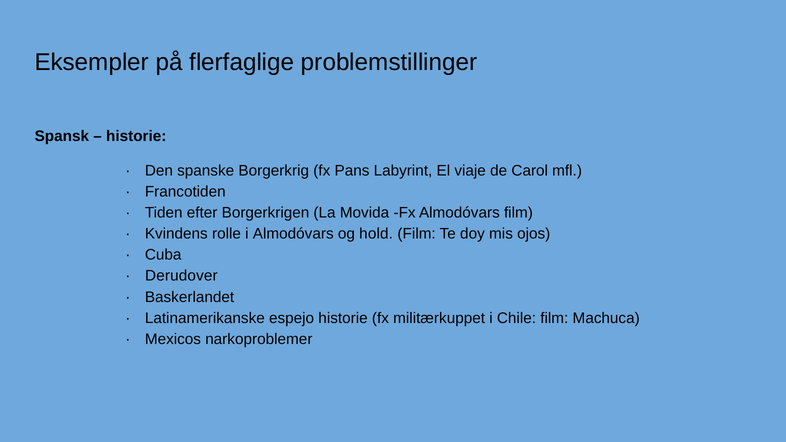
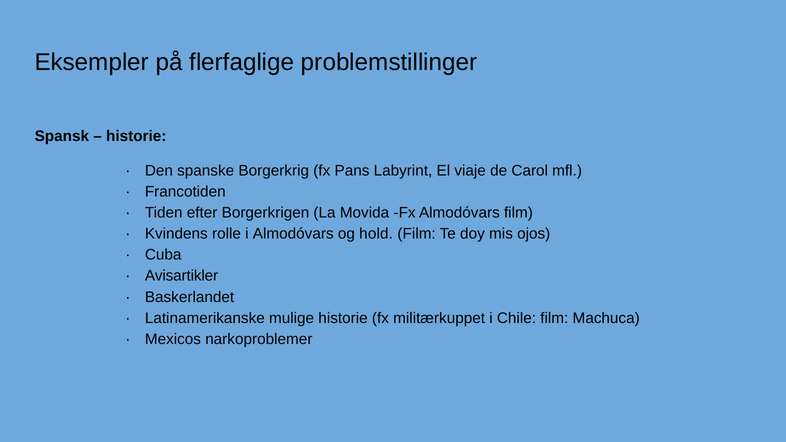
Derudover: Derudover -> Avisartikler
espejo: espejo -> mulige
